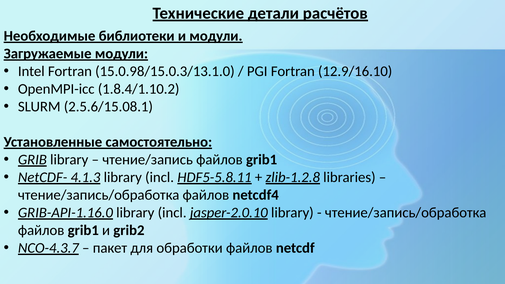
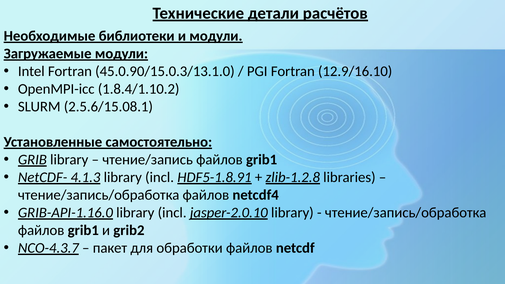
15.0.98/15.0.3/13.1.0: 15.0.98/15.0.3/13.1.0 -> 45.0.90/15.0.3/13.1.0
HDF5-5.8.11: HDF5-5.8.11 -> HDF5-1.8.91
